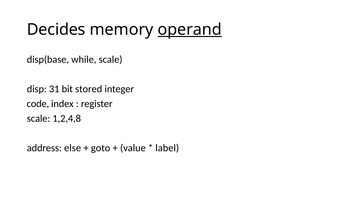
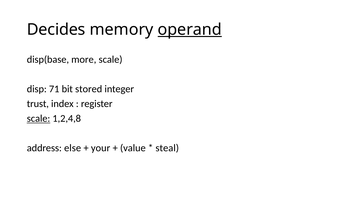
while: while -> more
31: 31 -> 71
code: code -> trust
scale at (39, 119) underline: none -> present
goto: goto -> your
label: label -> steal
